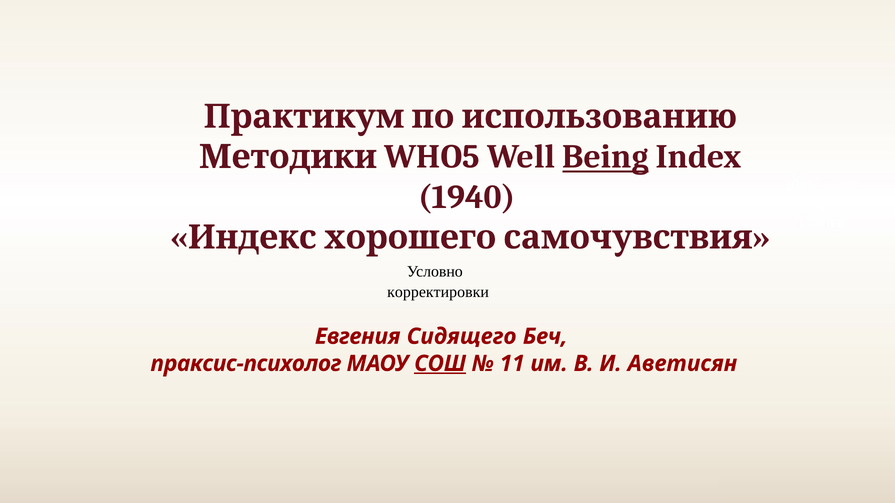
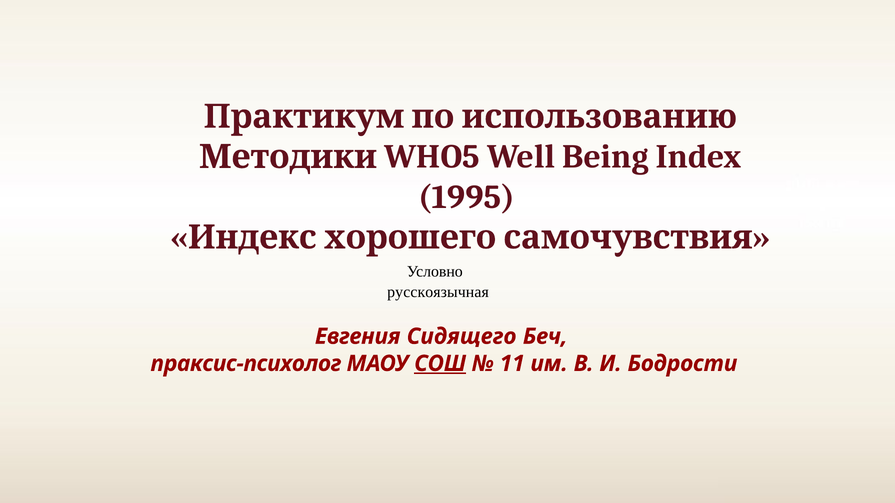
Being underline: present -> none
1940: 1940 -> 1995
корректировки: корректировки -> русскоязычная
Аветисян: Аветисян -> Бодрости
